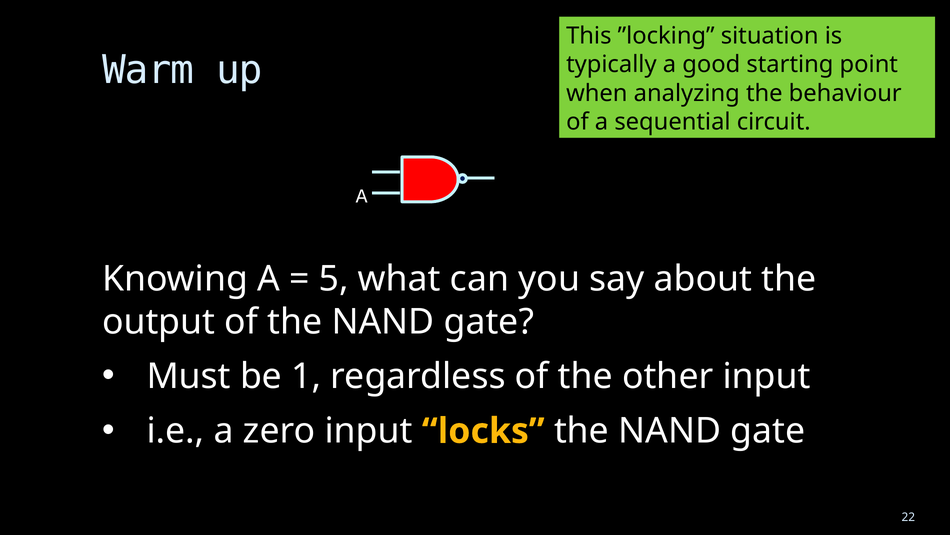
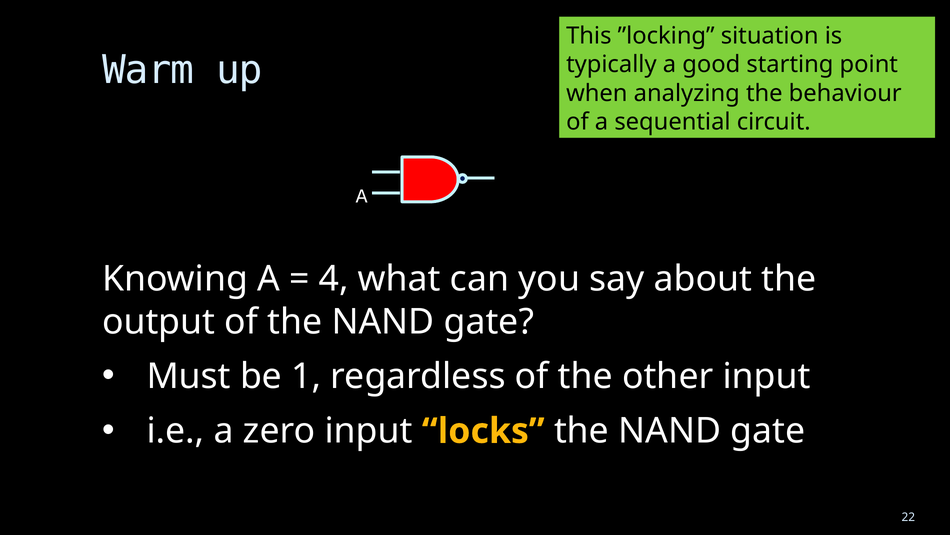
5: 5 -> 4
